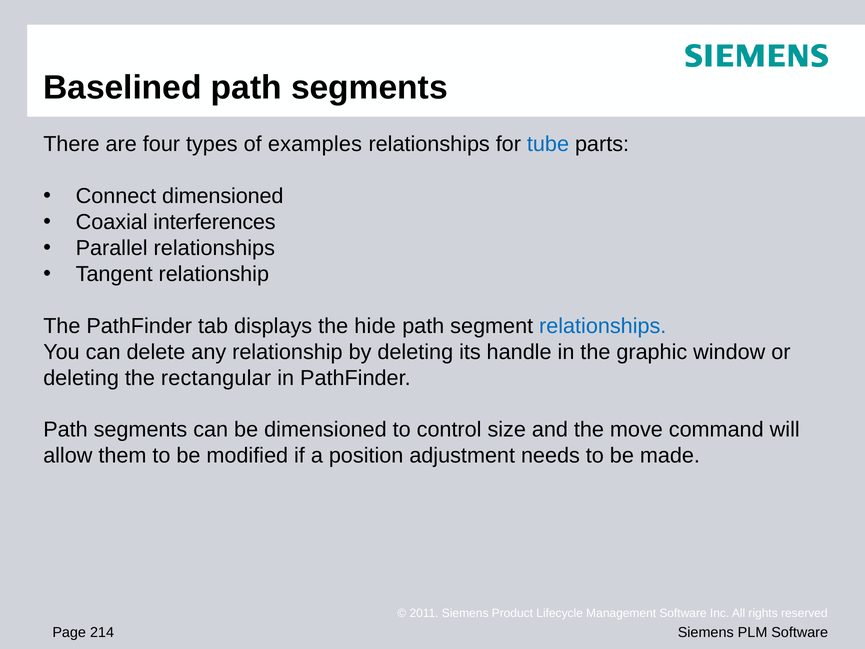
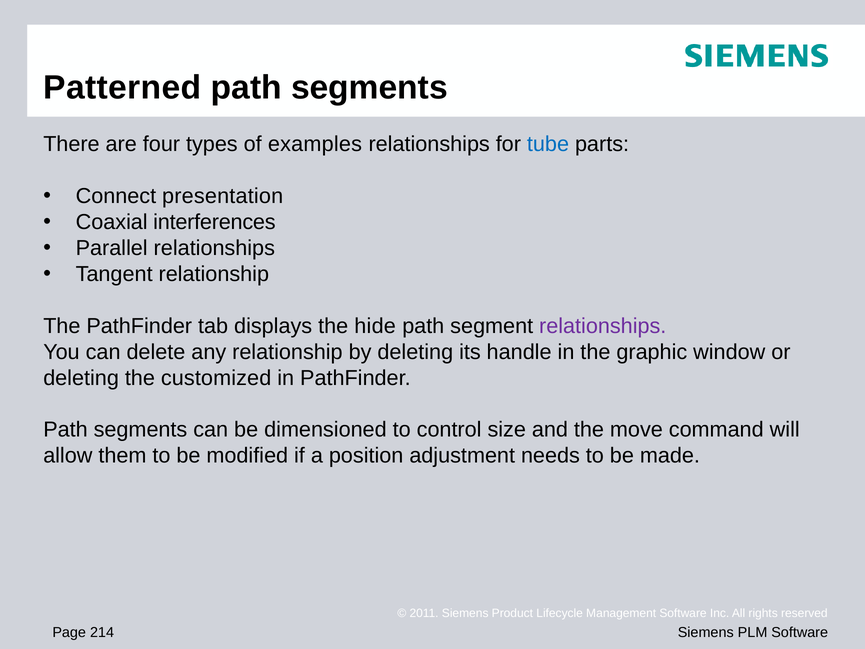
Baselined: Baselined -> Patterned
Connect dimensioned: dimensioned -> presentation
relationships at (603, 326) colour: blue -> purple
rectangular: rectangular -> customized
